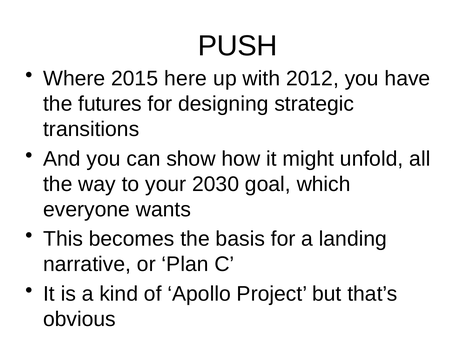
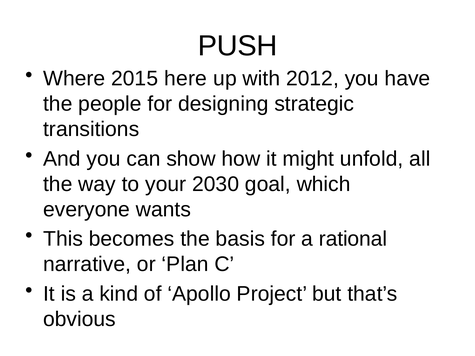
futures: futures -> people
landing: landing -> rational
